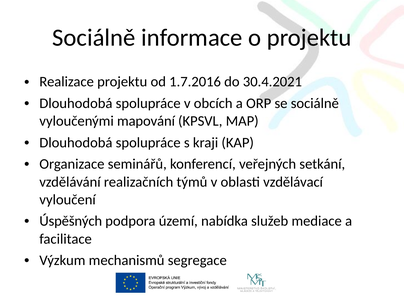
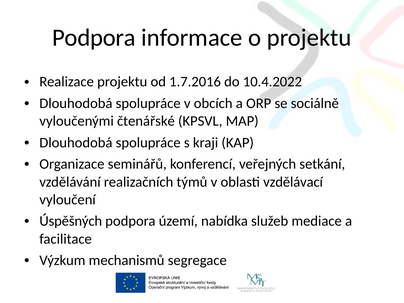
Sociálně at (94, 38): Sociálně -> Podpora
30.4.2021: 30.4.2021 -> 10.4.2022
mapování: mapování -> čtenářské
